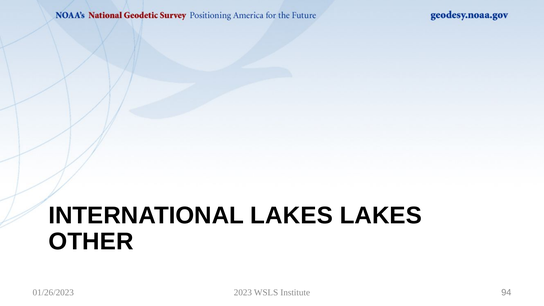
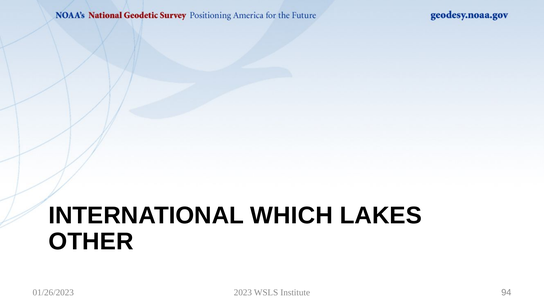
INTERNATIONAL LAKES: LAKES -> WHICH
